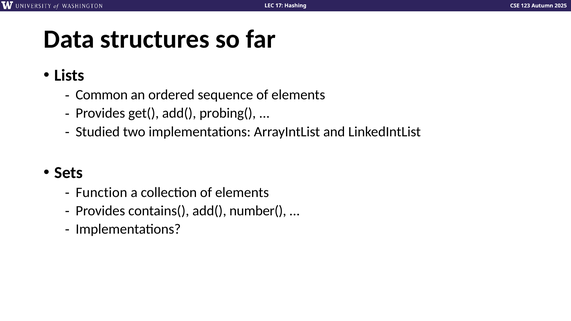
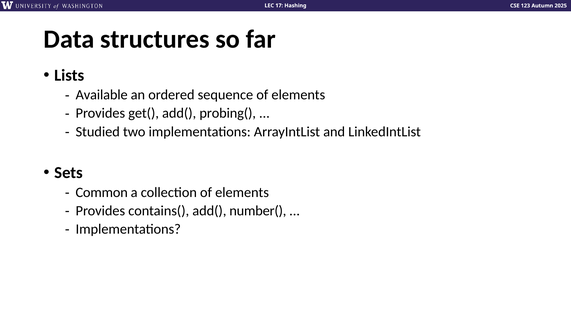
Common: Common -> Available
Function: Function -> Common
